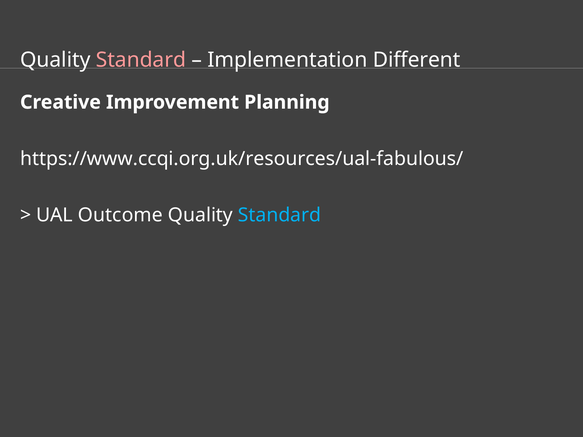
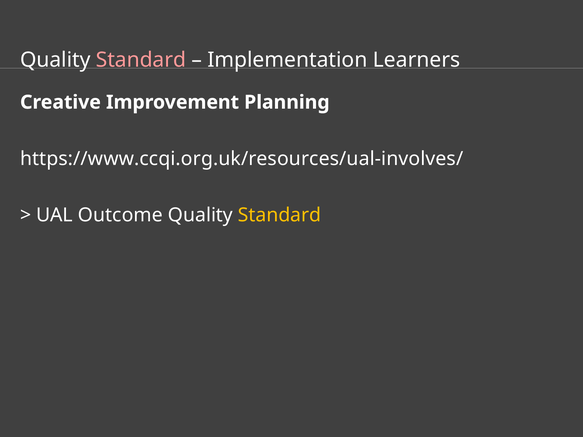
Different: Different -> Learners
https://www.ccqi.org.uk/resources/ual-fabulous/: https://www.ccqi.org.uk/resources/ual-fabulous/ -> https://www.ccqi.org.uk/resources/ual-involves/
Standard at (279, 215) colour: light blue -> yellow
